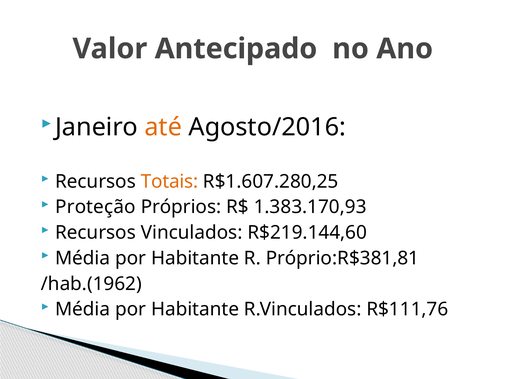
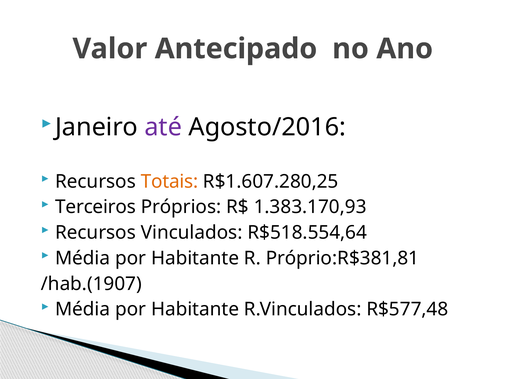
até colour: orange -> purple
Proteção: Proteção -> Terceiros
R$219.144,60: R$219.144,60 -> R$518.554,64
/hab.(1962: /hab.(1962 -> /hab.(1907
R$111,76: R$111,76 -> R$577,48
